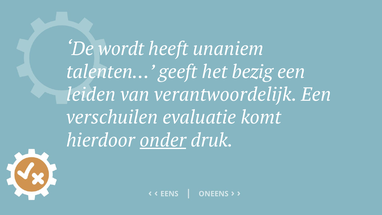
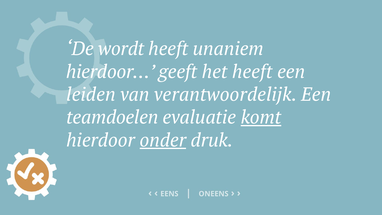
talenten…: talenten… -> hierdoor…
het bezig: bezig -> heeft
verschuilen: verschuilen -> teamdoelen
komt underline: none -> present
